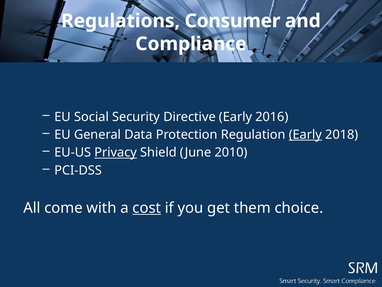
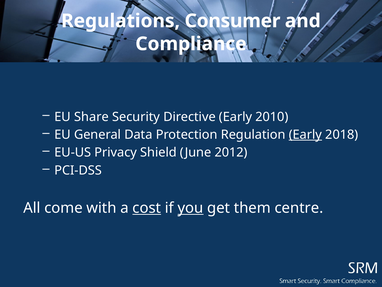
Social: Social -> Share
2016: 2016 -> 2010
Privacy underline: present -> none
2010: 2010 -> 2012
you underline: none -> present
choice: choice -> centre
